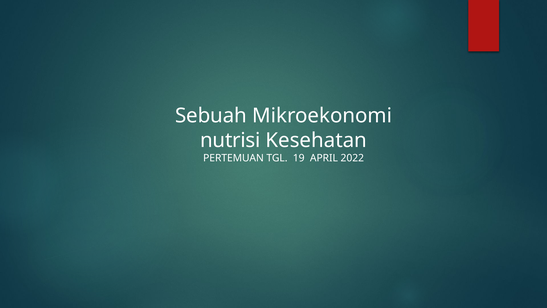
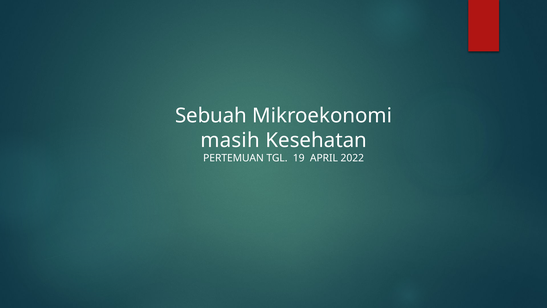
nutrisi: nutrisi -> masih
